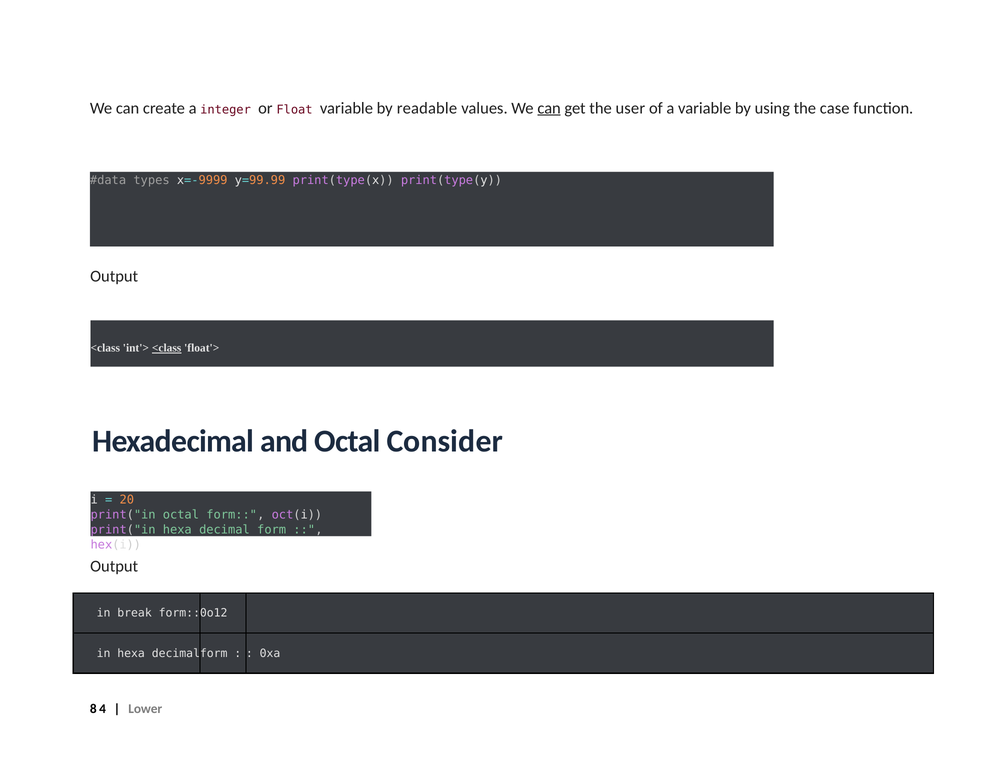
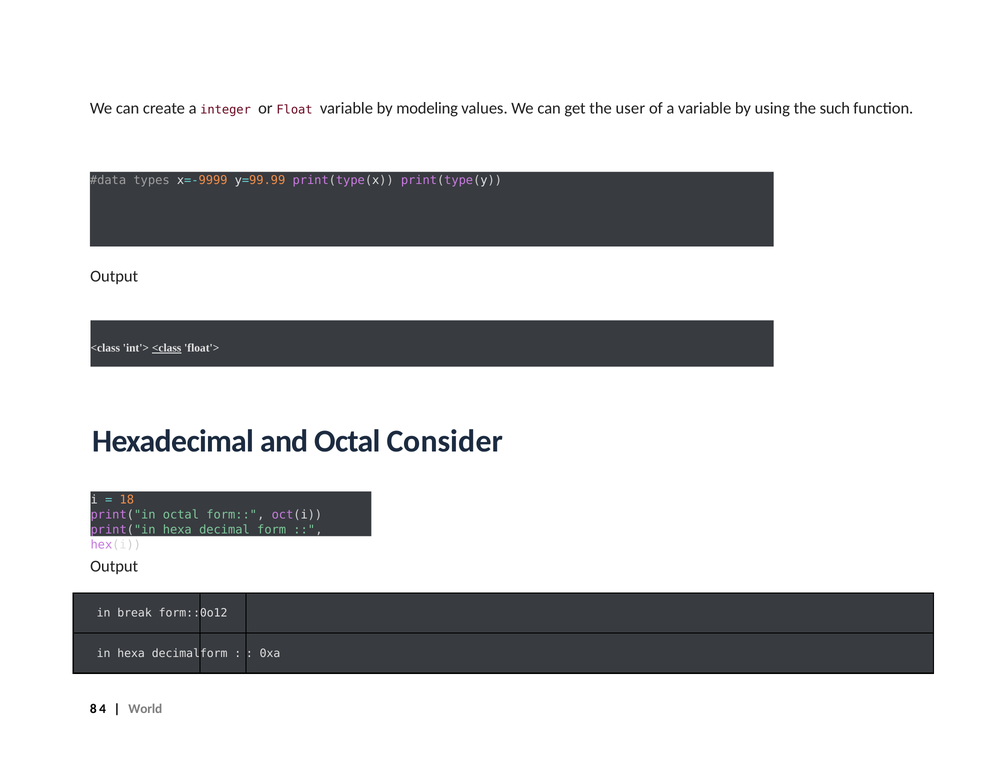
readable: readable -> modeling
can at (549, 108) underline: present -> none
case: case -> such
20: 20 -> 18
Lower: Lower -> World
